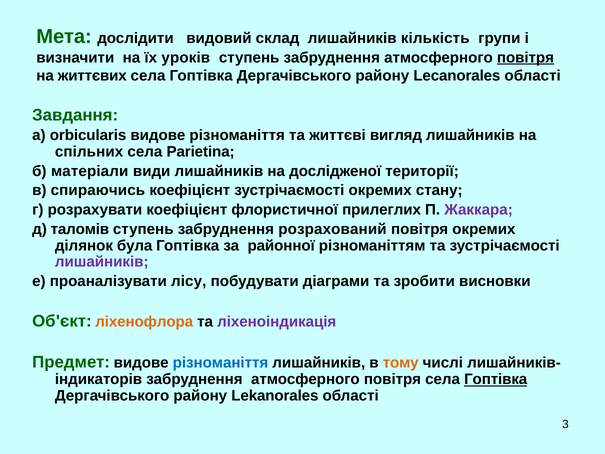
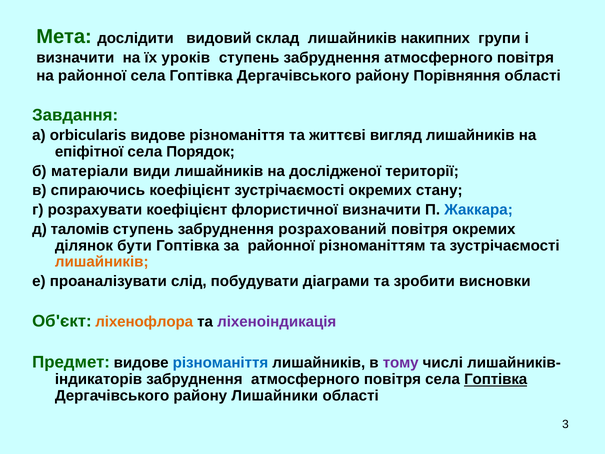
кількість: кількість -> накипних
повітря at (525, 58) underline: present -> none
на життєвих: життєвих -> районної
Lecanorales: Lecanorales -> Порівняння
спільних: спільних -> епіфітної
Рarietina: Рarietina -> Порядок
флористичної прилеглих: прилеглих -> визначити
Жаккара colour: purple -> blue
була: була -> бути
лишайників at (102, 262) colour: purple -> orange
лісу: лісу -> слід
тому colour: orange -> purple
Lekanorales: Lekanorales -> Лишайники
